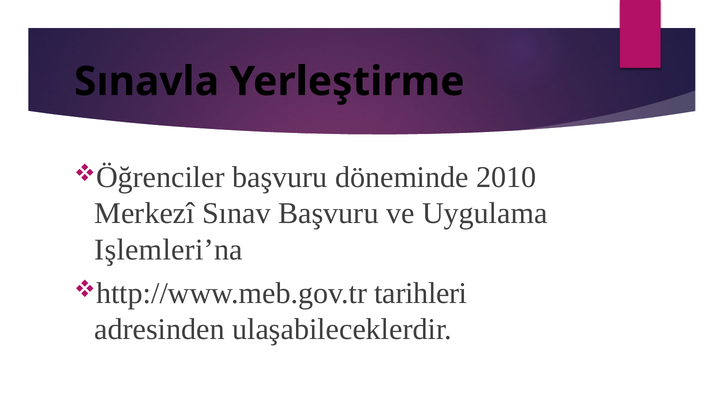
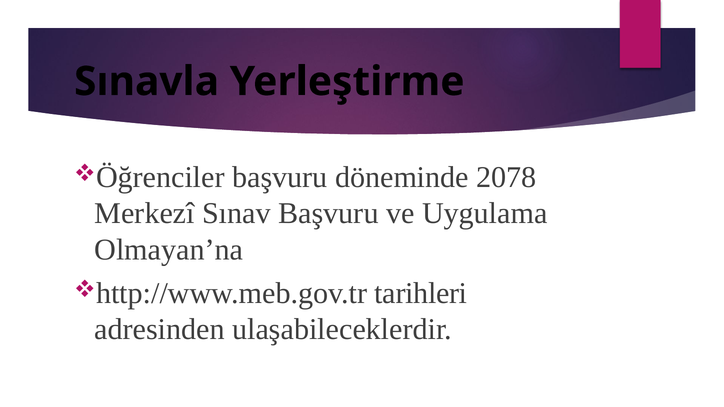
2010: 2010 -> 2078
Işlemleri’na: Işlemleri’na -> Olmayan’na
